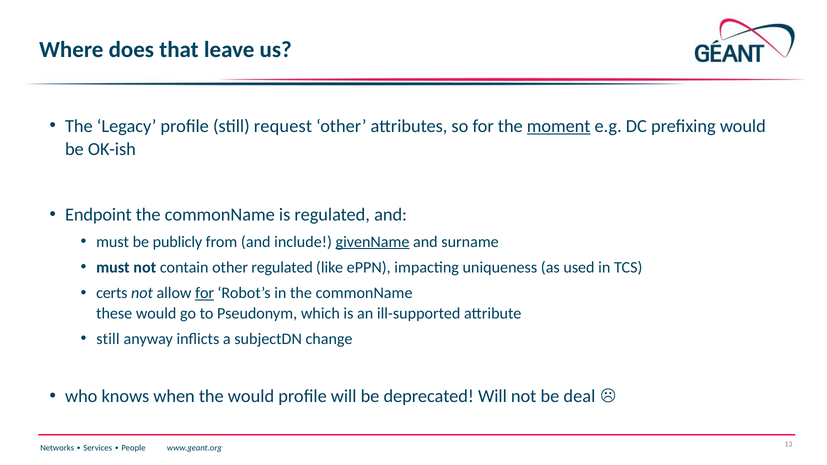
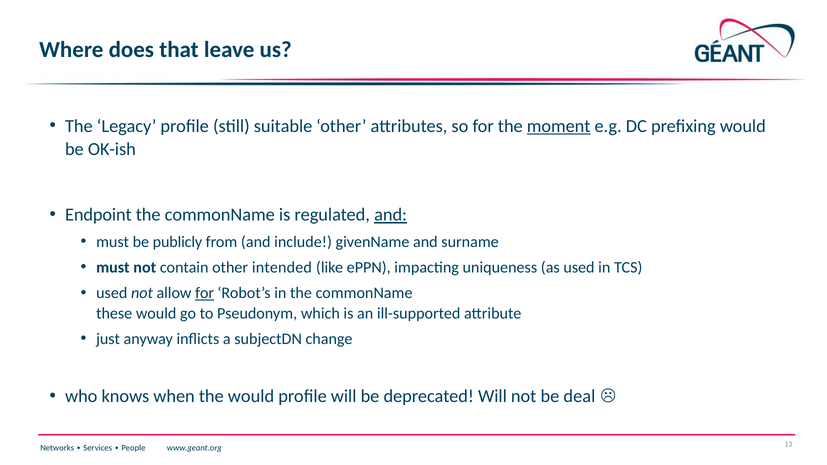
request: request -> suitable
and at (391, 215) underline: none -> present
givenName underline: present -> none
other regulated: regulated -> intended
certs at (112, 293): certs -> used
still at (108, 339): still -> just
